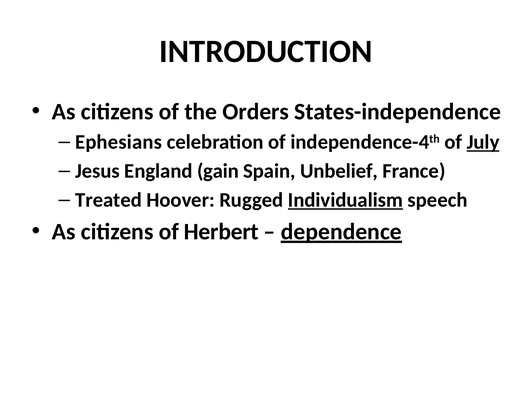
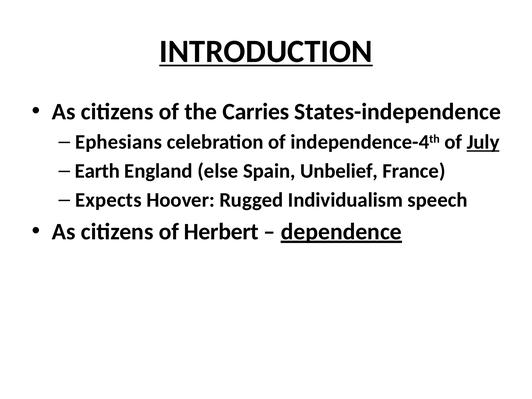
INTRODUCTION underline: none -> present
Orders: Orders -> Carries
Jesus: Jesus -> Earth
gain: gain -> else
Treated: Treated -> Expects
Individualism underline: present -> none
